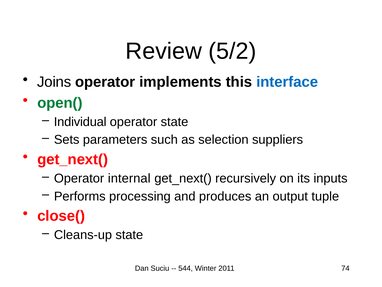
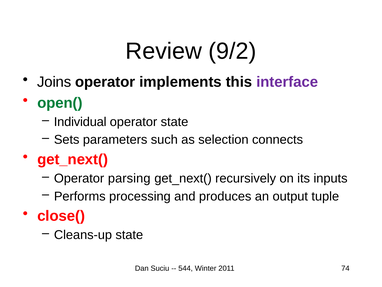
5/2: 5/2 -> 9/2
interface colour: blue -> purple
suppliers: suppliers -> connects
internal: internal -> parsing
